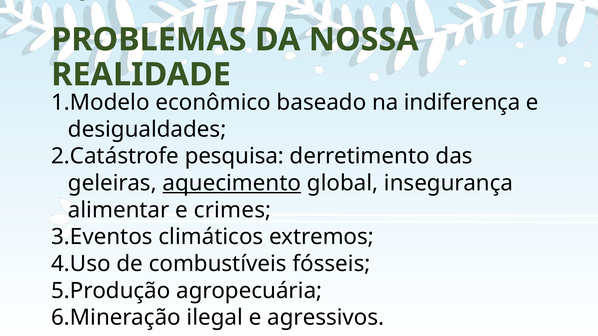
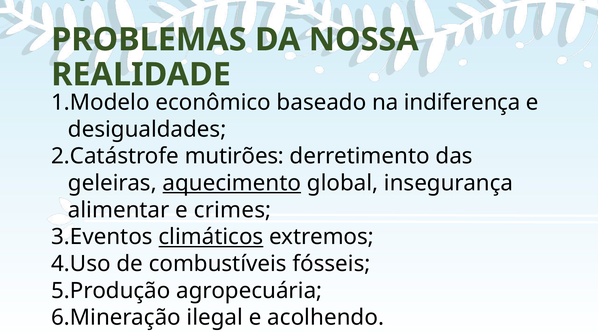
pesquisa: pesquisa -> mutirões
climáticos underline: none -> present
agressivos: agressivos -> acolhendo
